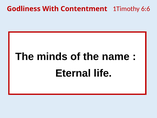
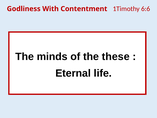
name: name -> these
